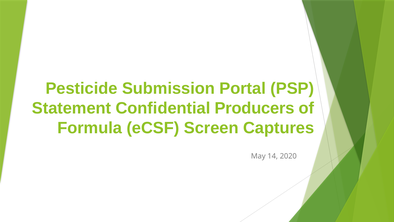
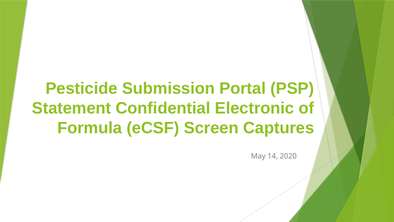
Producers: Producers -> Electronic
